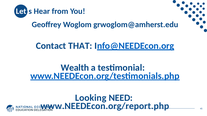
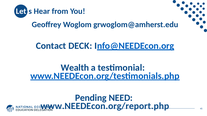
THAT: THAT -> DECK
Looking: Looking -> Pending
